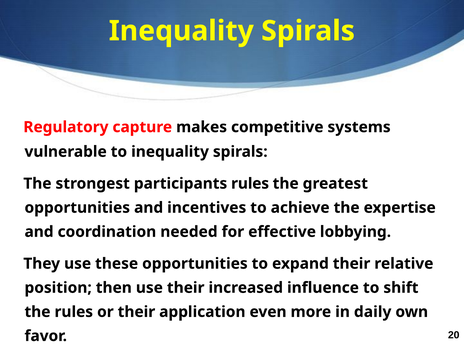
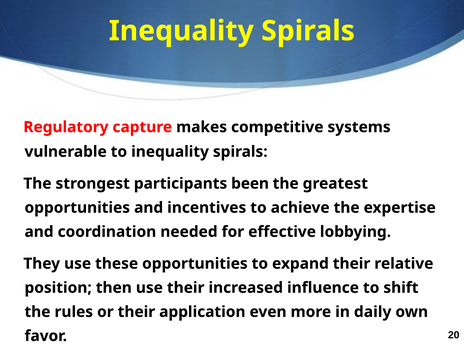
participants rules: rules -> been
